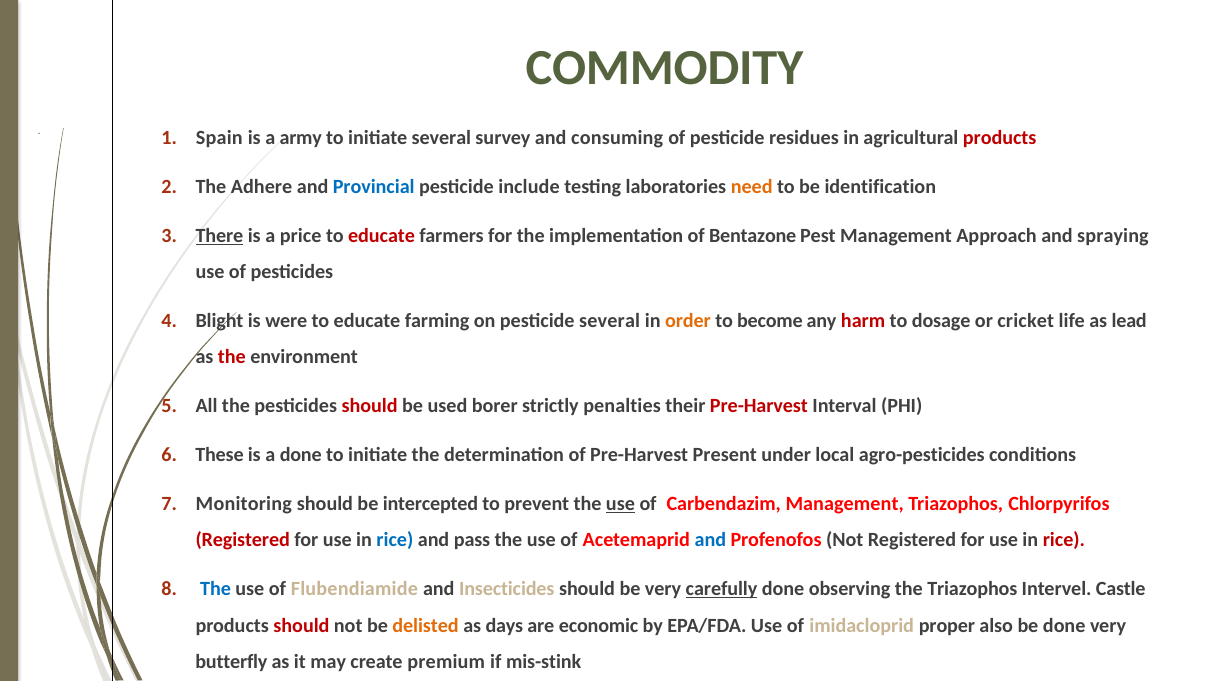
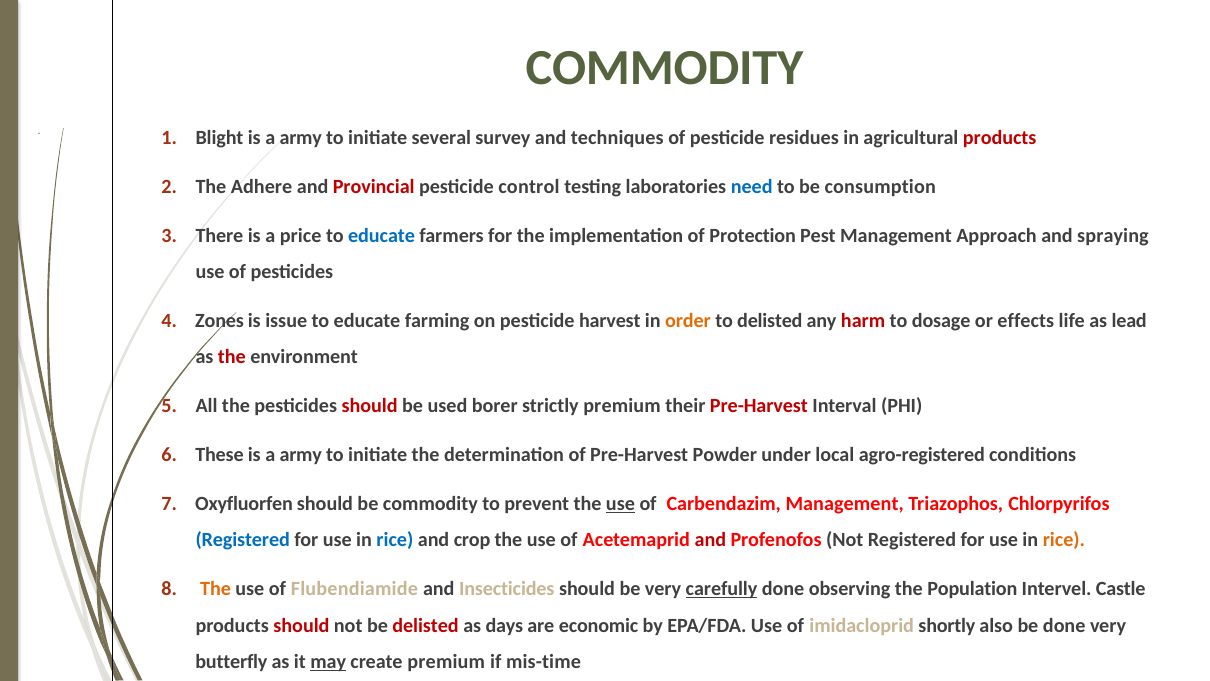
Spain: Spain -> Blight
consuming: consuming -> techniques
Provincial colour: blue -> red
include: include -> control
need colour: orange -> blue
identification: identification -> consumption
There underline: present -> none
educate at (382, 236) colour: red -> blue
Bentazone: Bentazone -> Protection
Blight: Blight -> Zones
were: were -> issue
pesticide several: several -> harvest
to become: become -> delisted
cricket: cricket -> effects
strictly penalties: penalties -> premium
done at (301, 455): done -> army
Present: Present -> Powder
agro-pesticides: agro-pesticides -> agro-registered
Monitoring: Monitoring -> Oxyfluorfen
be intercepted: intercepted -> commodity
Registered at (243, 540) colour: red -> blue
pass: pass -> crop
and at (710, 540) colour: blue -> red
rice at (1064, 540) colour: red -> orange
The at (215, 589) colour: blue -> orange
the Triazophos: Triazophos -> Population
delisted at (426, 625) colour: orange -> red
proper: proper -> shortly
may underline: none -> present
mis-stink: mis-stink -> mis-time
